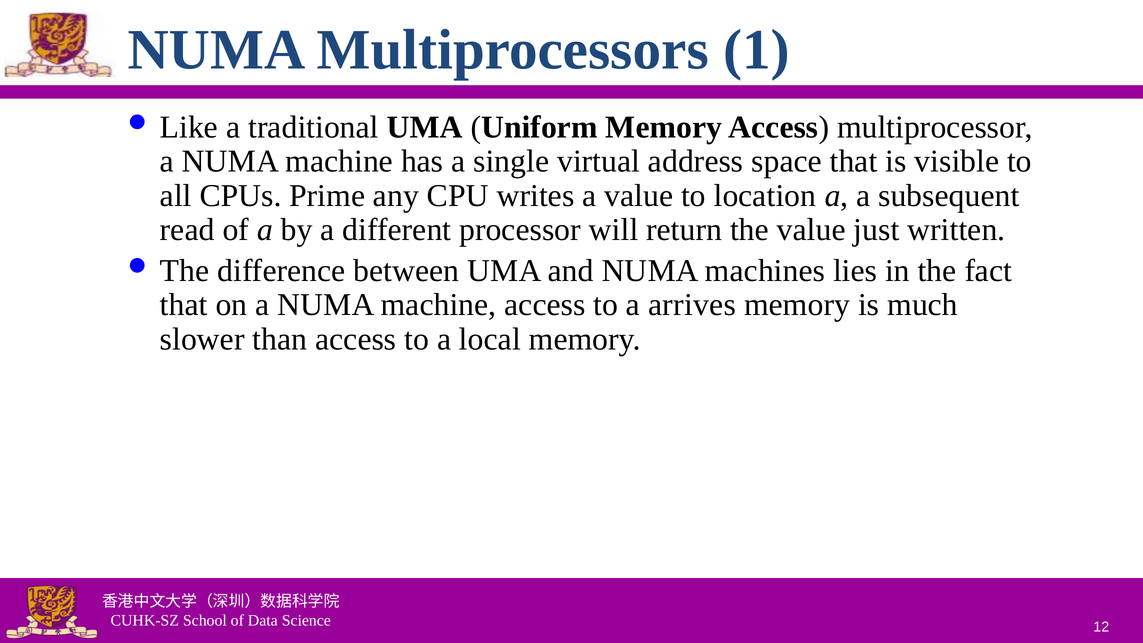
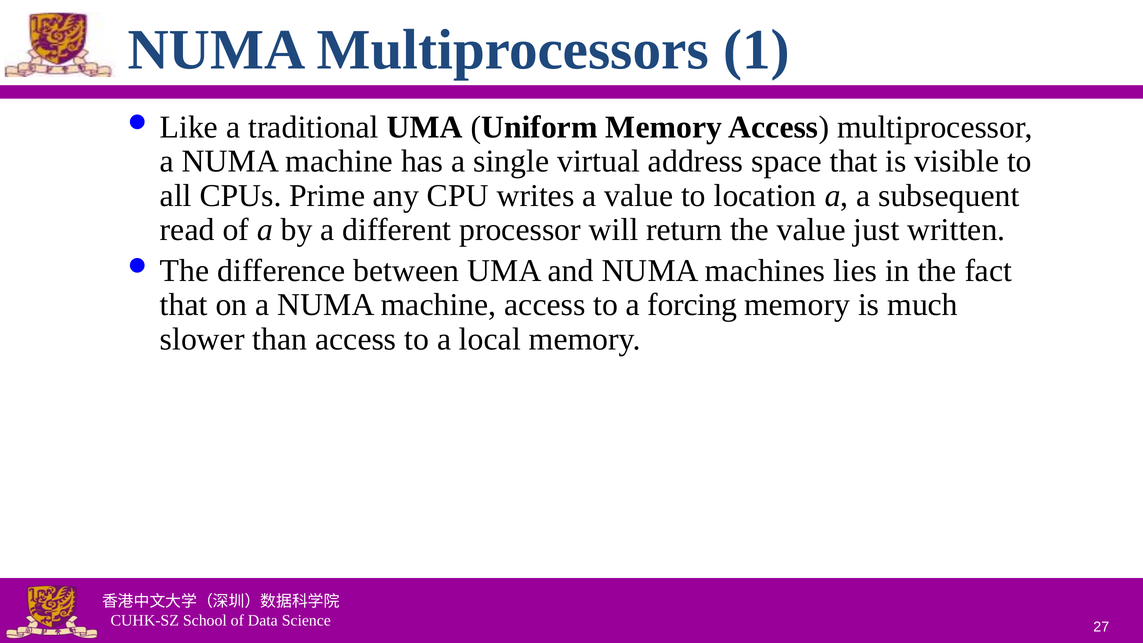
arrives: arrives -> forcing
12: 12 -> 27
